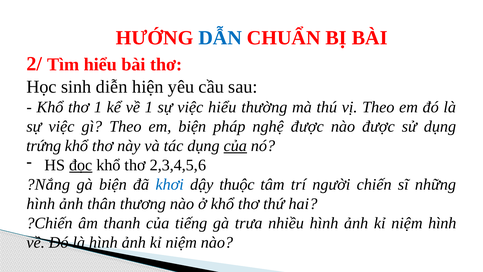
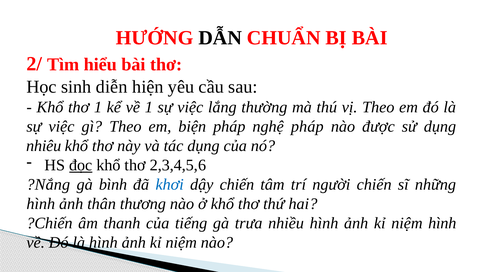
DẪN colour: blue -> black
việc hiểu: hiểu -> lắng
nghệ được: được -> pháp
trứng: trứng -> nhiêu
của at (235, 146) underline: present -> none
gà biện: biện -> bình
dậy thuộc: thuộc -> chiến
